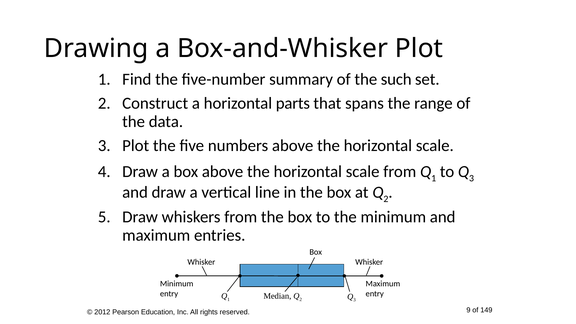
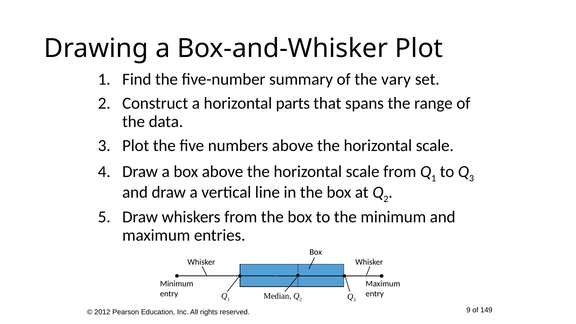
such: such -> vary
